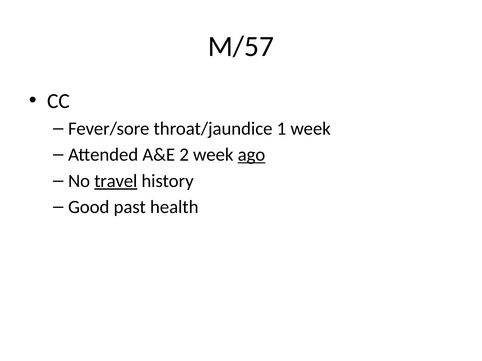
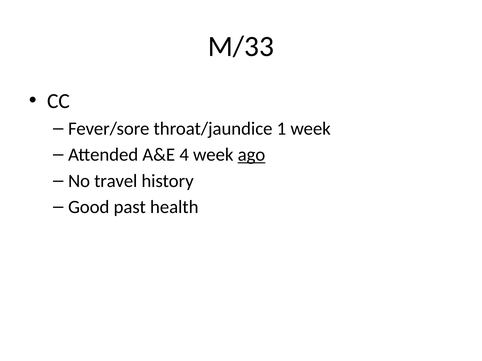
M/57: M/57 -> M/33
2: 2 -> 4
travel underline: present -> none
